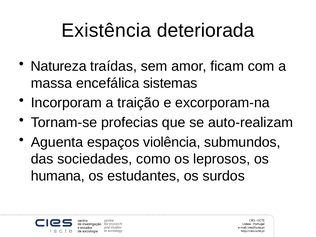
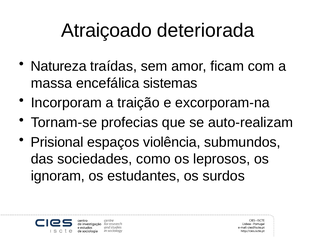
Existência: Existência -> Atraiçoado
Aguenta: Aguenta -> Prisional
humana: humana -> ignoram
